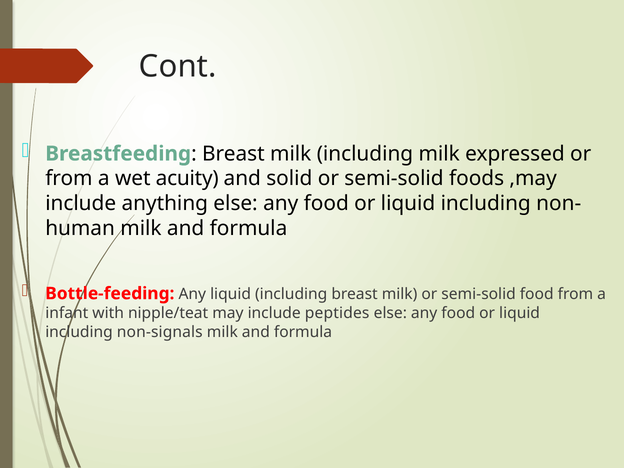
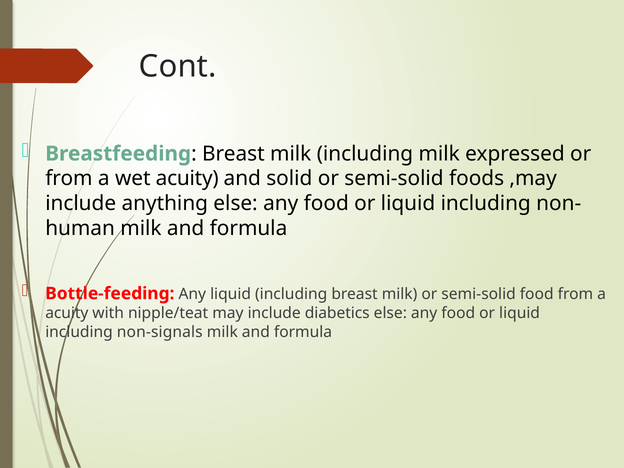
infant at (67, 313): infant -> acuity
peptides: peptides -> diabetics
